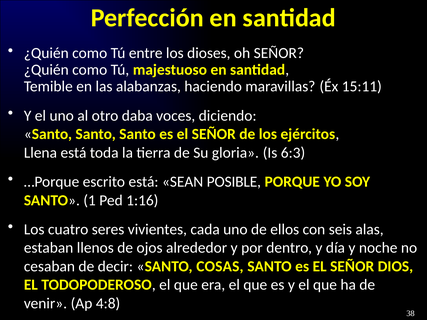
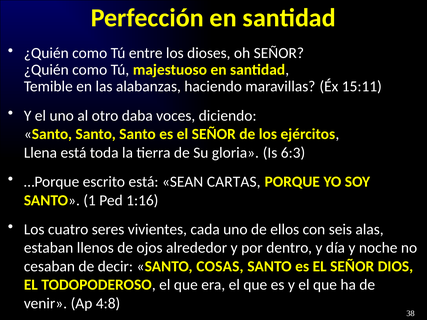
POSIBLE: POSIBLE -> CARTAS
